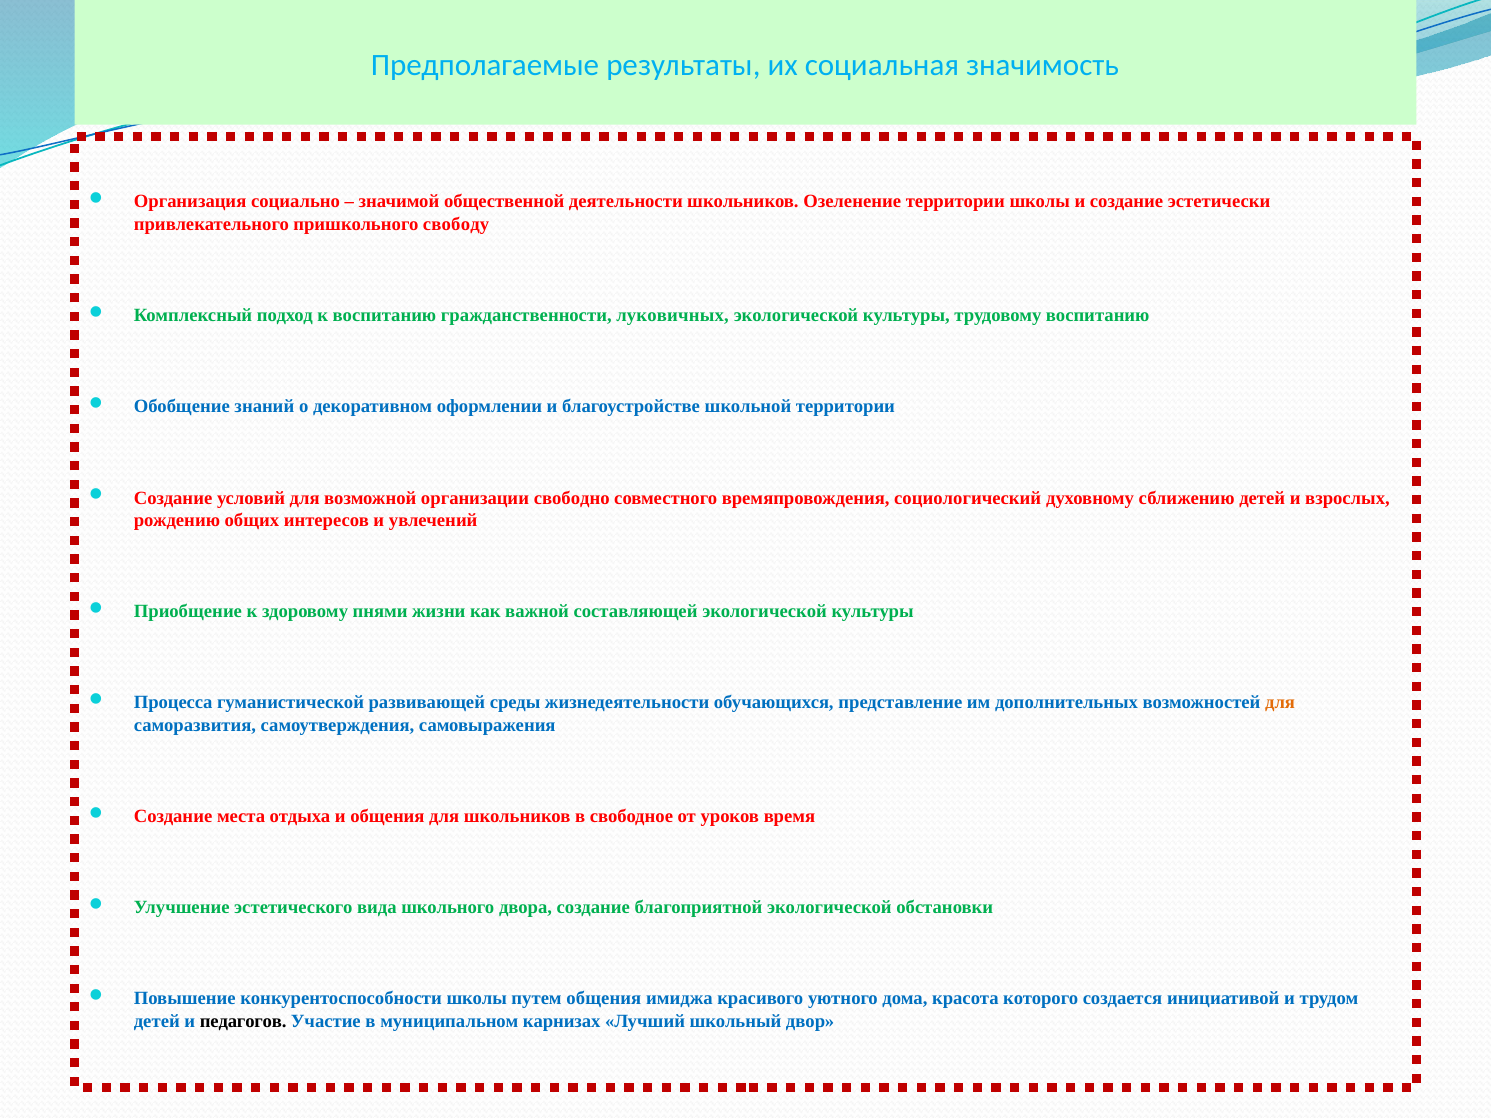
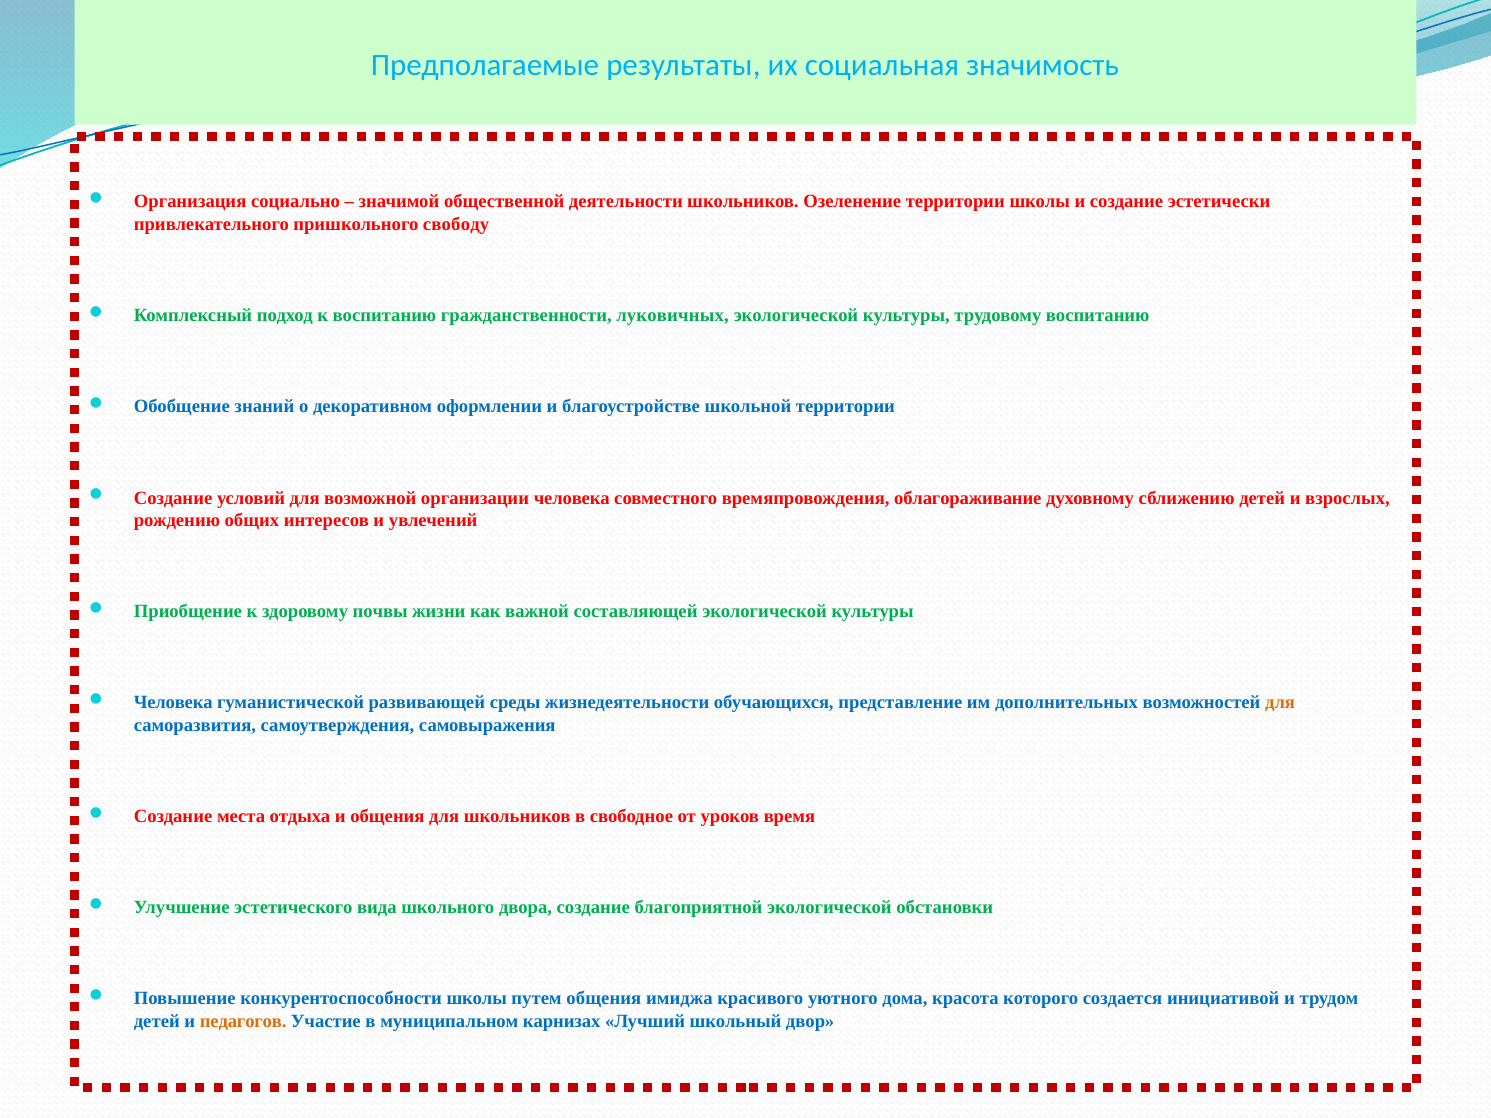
организации свободно: свободно -> человека
социологический: социологический -> облагораживание
пнями: пнями -> почвы
Процесса at (173, 703): Процесса -> Человека
педагогов colour: black -> orange
